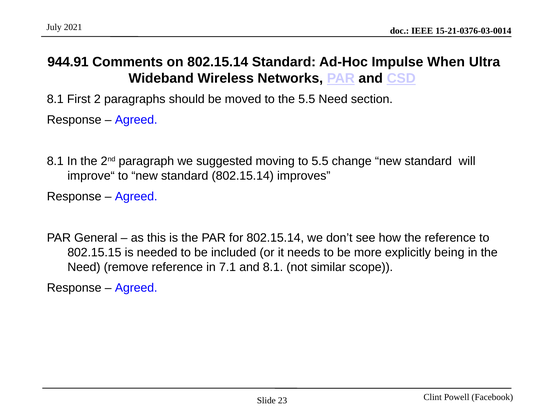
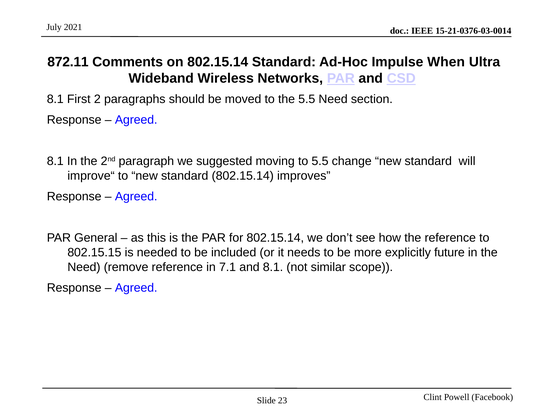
944.91: 944.91 -> 872.11
being: being -> future
